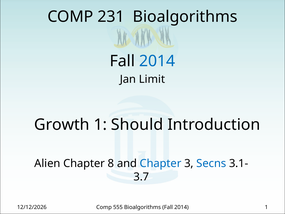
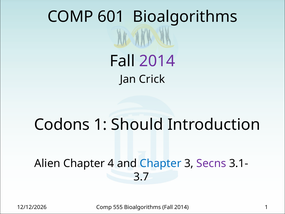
231: 231 -> 601
2014 at (157, 61) colour: blue -> purple
Limit: Limit -> Crick
Growth: Growth -> Codons
8: 8 -> 4
Secns colour: blue -> purple
